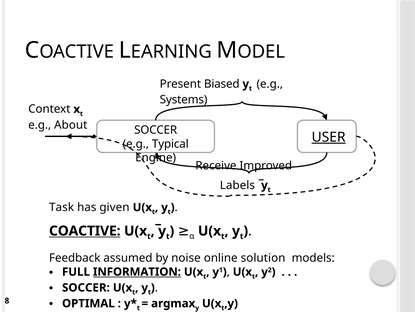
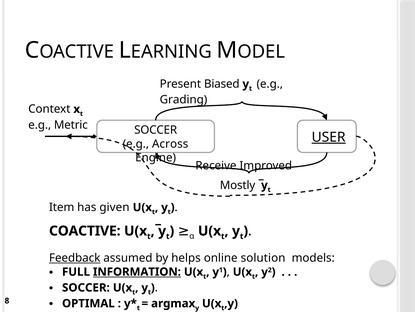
Systems: Systems -> Grading
About: About -> Metric
Typical: Typical -> Across
Labels: Labels -> Mostly
Task: Task -> Item
COACTIVE underline: present -> none
Feedback underline: none -> present
noise: noise -> helps
